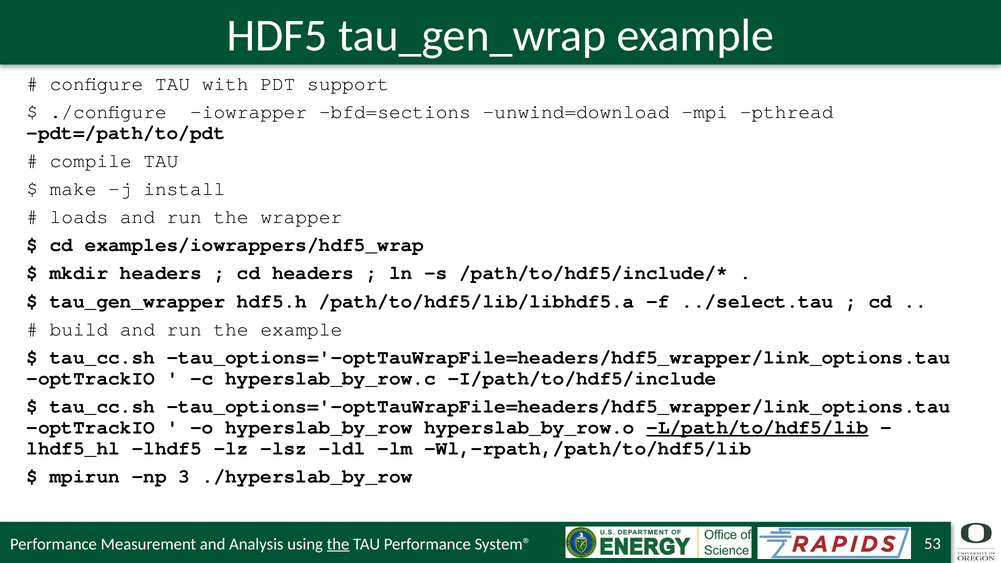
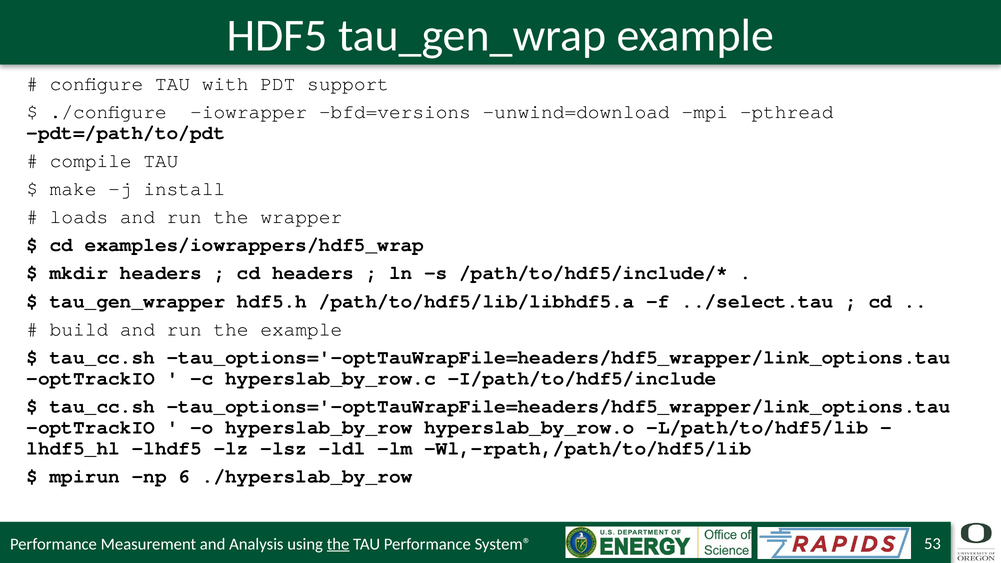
bfd=sections: bfd=sections -> bfd=versions
L/path/to/hdf5/lib underline: present -> none
3: 3 -> 6
